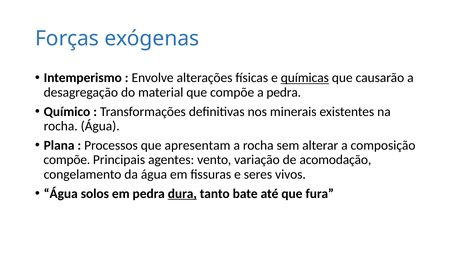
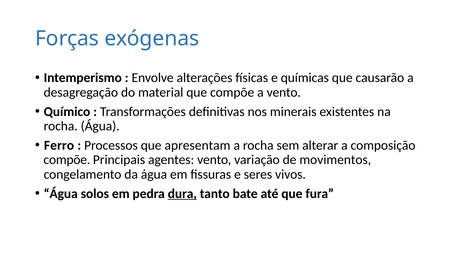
químicas underline: present -> none
a pedra: pedra -> vento
Plana: Plana -> Ferro
acomodação: acomodação -> movimentos
